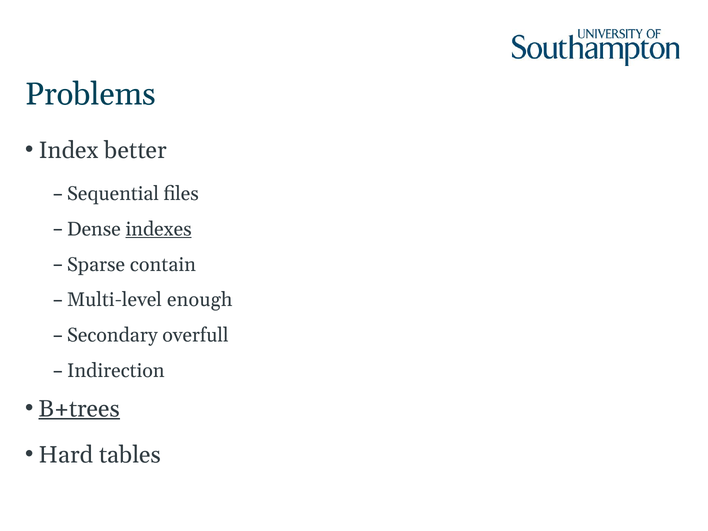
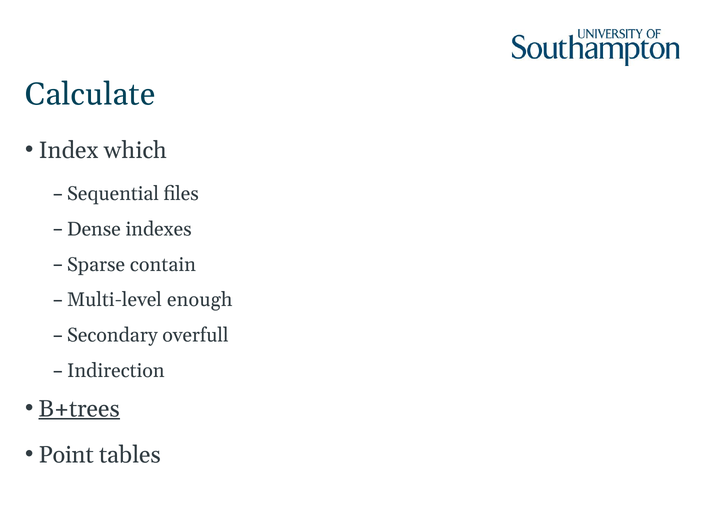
Problems: Problems -> Calculate
better: better -> which
indexes underline: present -> none
Hard: Hard -> Point
